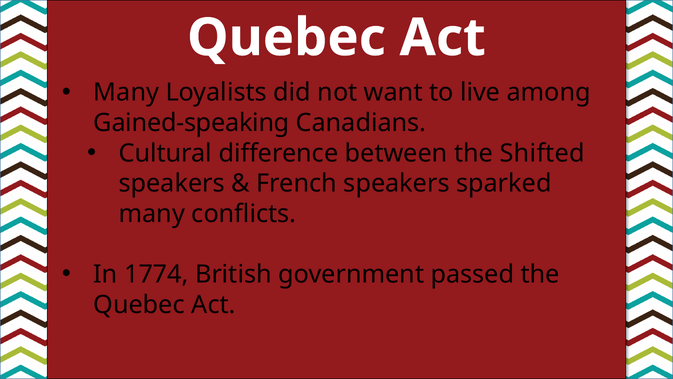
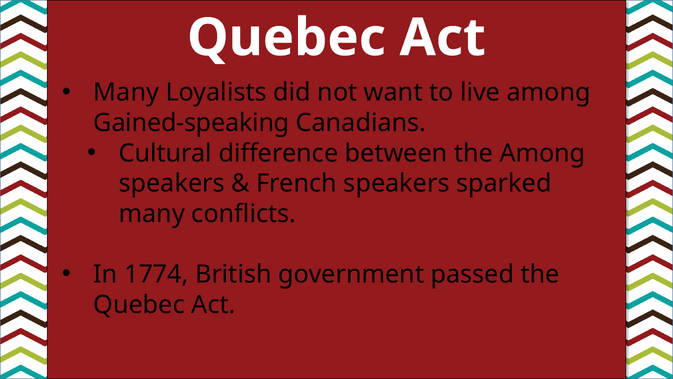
the Shifted: Shifted -> Among
